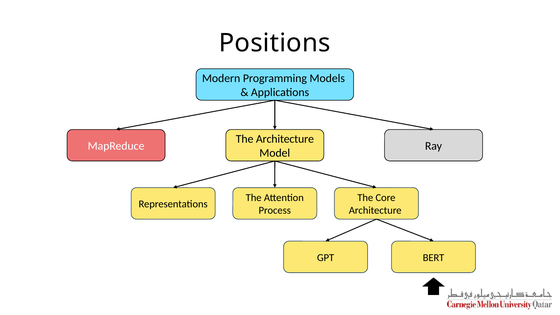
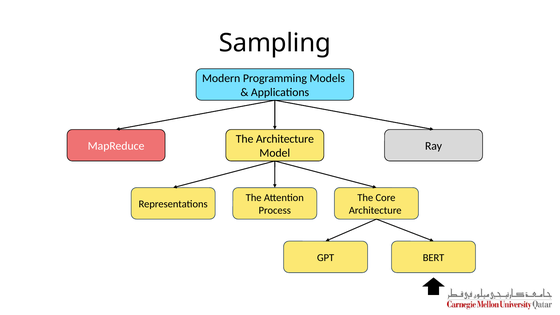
Positions: Positions -> Sampling
